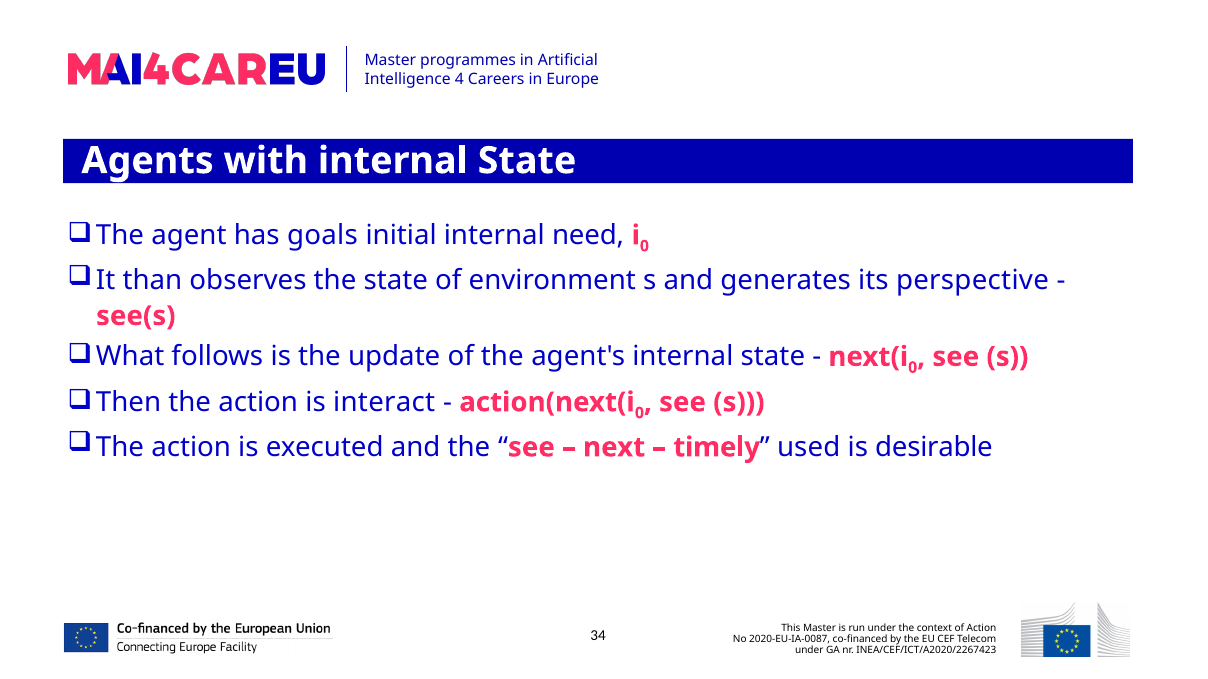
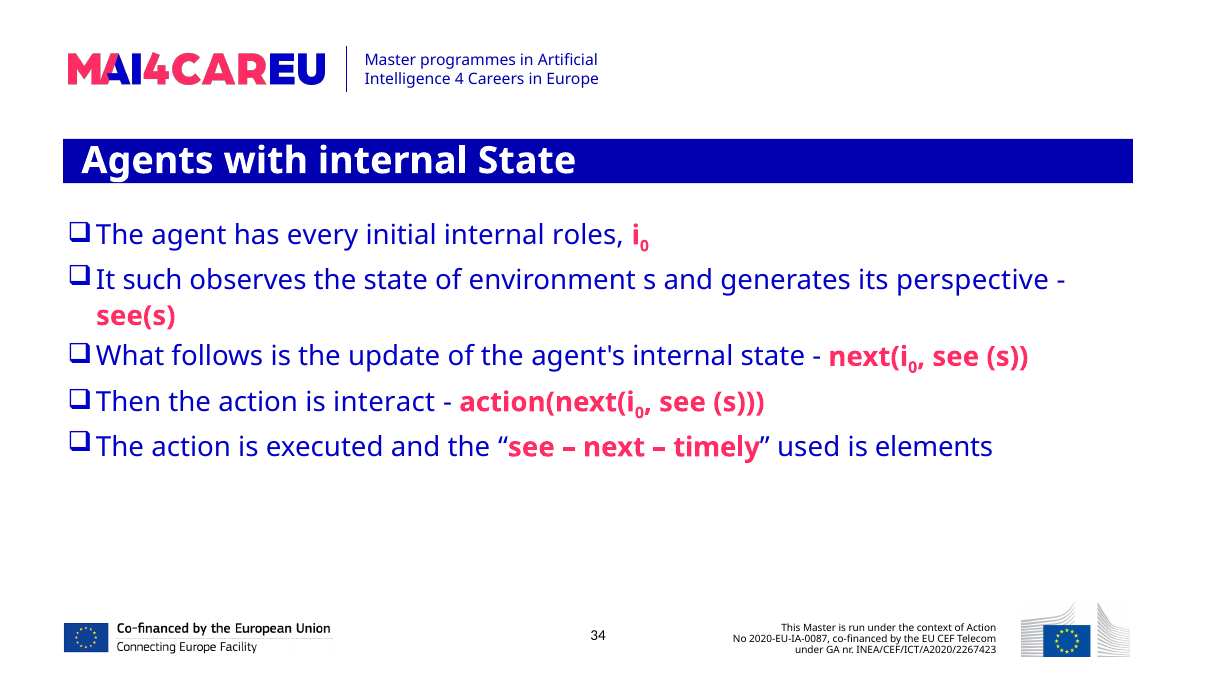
goals: goals -> every
need: need -> roles
than: than -> such
desirable: desirable -> elements
